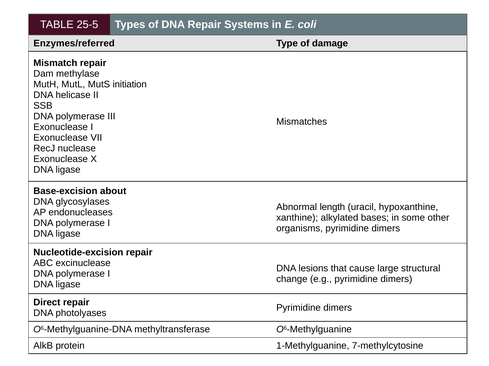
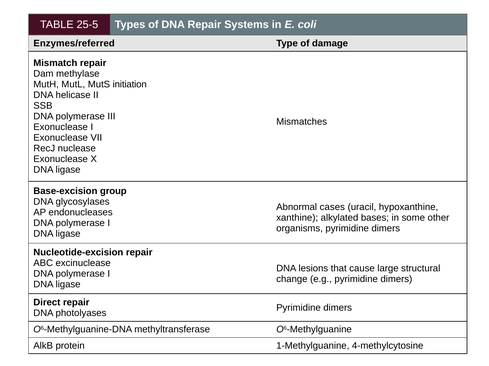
about: about -> group
length: length -> cases
7-methylcytosine: 7-methylcytosine -> 4-methylcytosine
